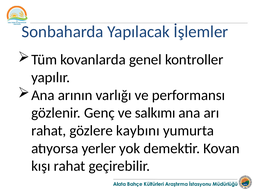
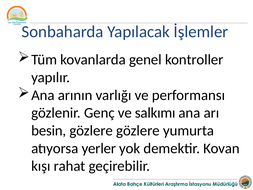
rahat at (49, 130): rahat -> besin
gözlere kaybını: kaybını -> gözlere
